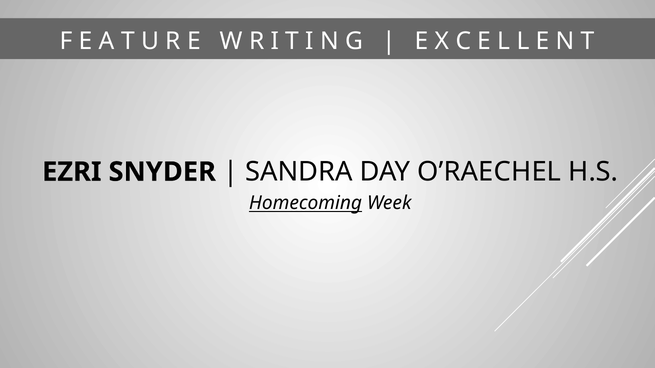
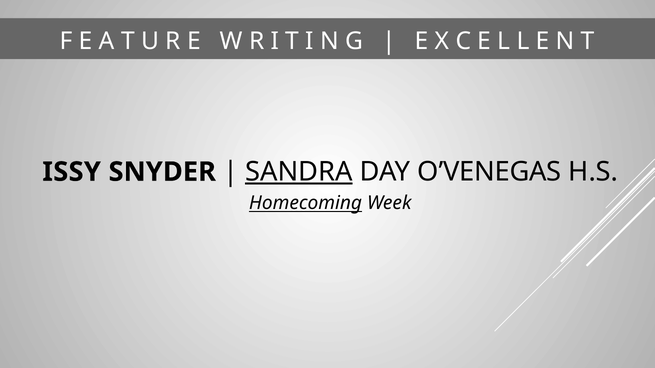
EZRI: EZRI -> ISSY
SANDRA underline: none -> present
O’RAECHEL: O’RAECHEL -> O’VENEGAS
